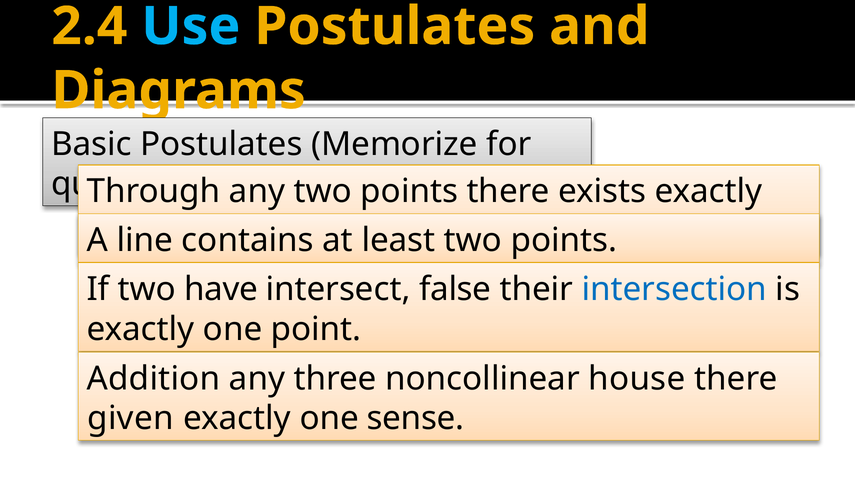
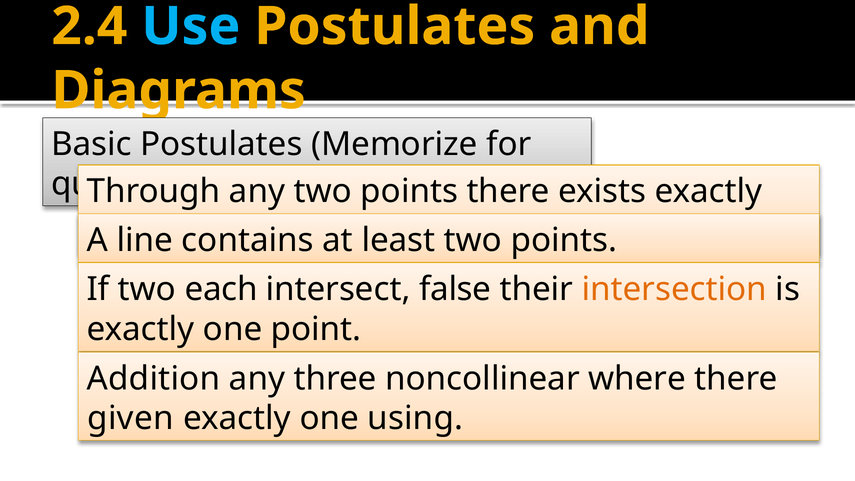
have: have -> each
intersection colour: blue -> orange
house: house -> where
sense: sense -> using
